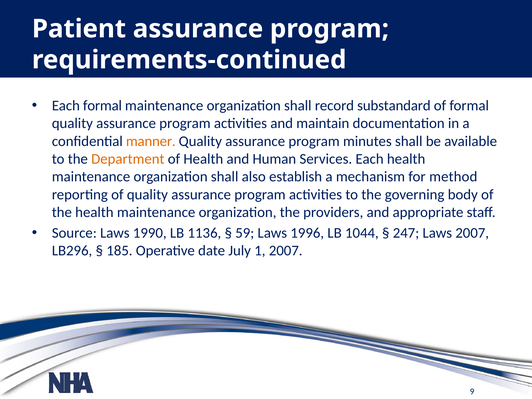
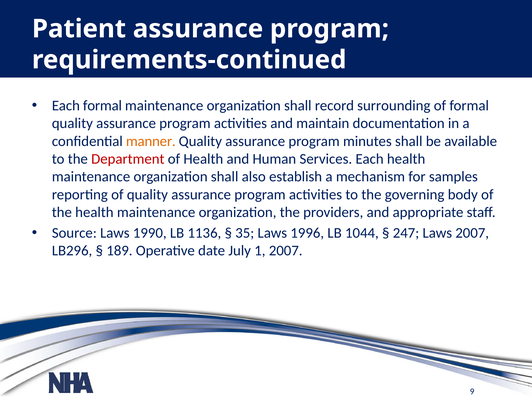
substandard: substandard -> surrounding
Department colour: orange -> red
method: method -> samples
59: 59 -> 35
185: 185 -> 189
